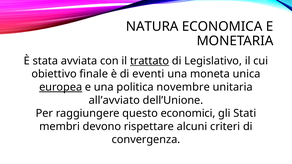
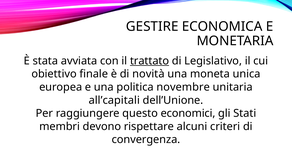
NATURA: NATURA -> GESTIRE
eventi: eventi -> novità
europea underline: present -> none
all’avviato: all’avviato -> all’capitali
